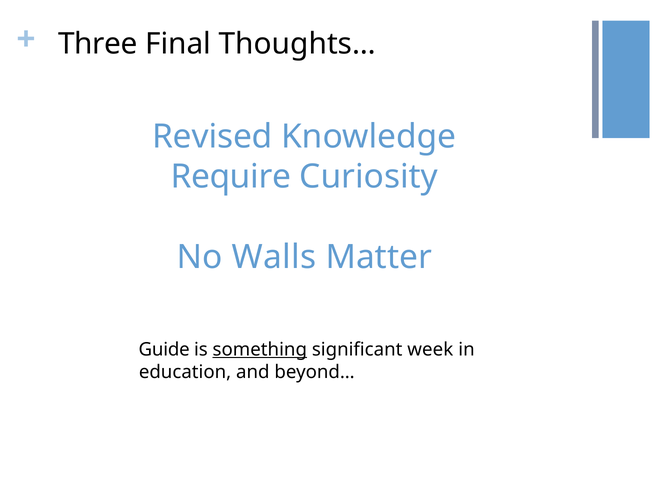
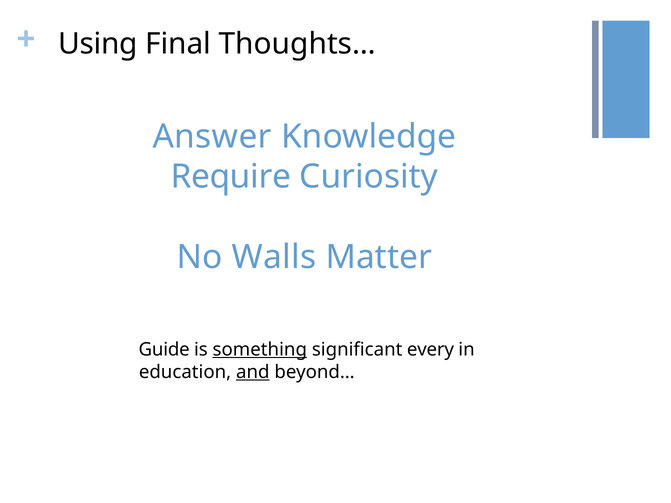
Three: Three -> Using
Revised: Revised -> Answer
week: week -> every
and underline: none -> present
